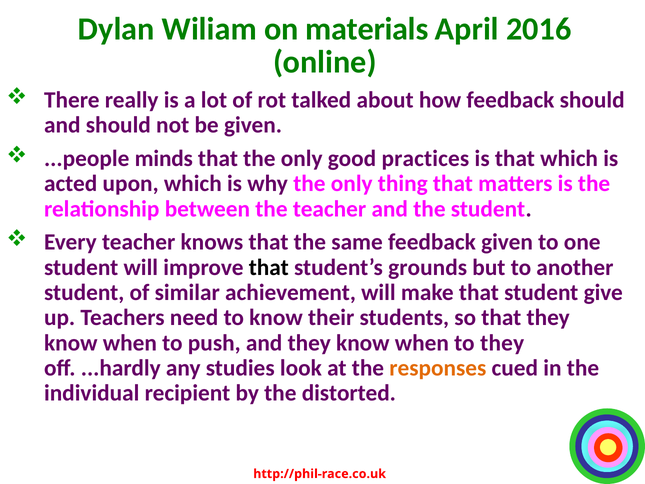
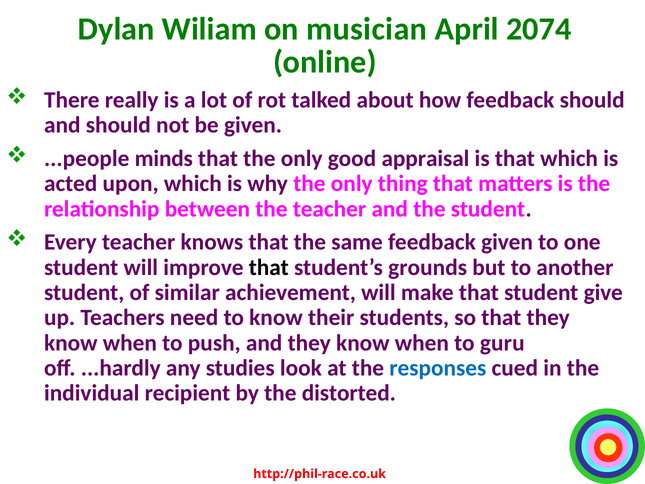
materials: materials -> musician
2016: 2016 -> 2074
practices: practices -> appraisal
to they: they -> guru
responses colour: orange -> blue
